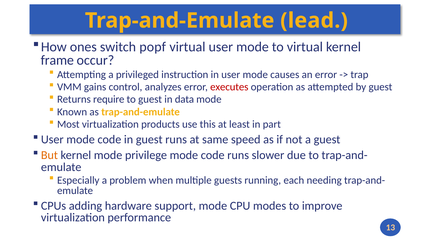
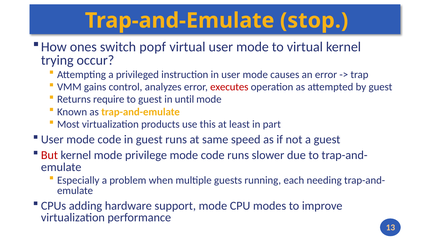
lead: lead -> stop
frame: frame -> trying
data: data -> until
But colour: orange -> red
